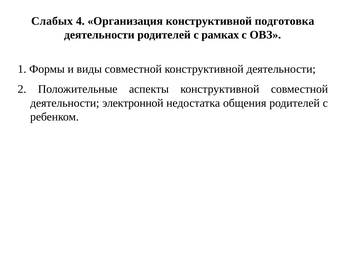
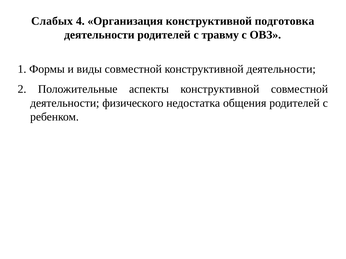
рамках: рамках -> травму
электронной: электронной -> физического
